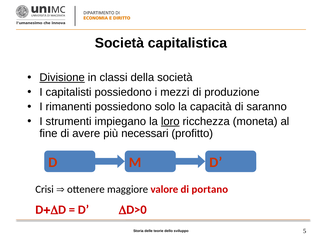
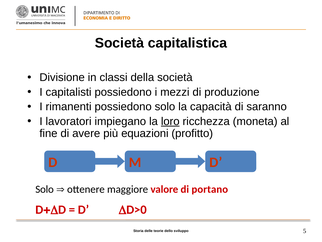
Divisione underline: present -> none
strumenti: strumenti -> lavoratori
necessari: necessari -> equazioni
Crisi at (45, 189): Crisi -> Solo
